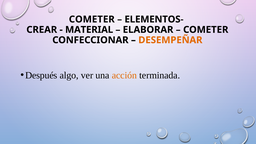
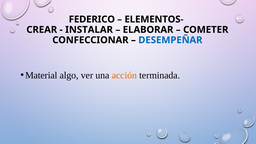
COMETER at (92, 19): COMETER -> FEDERICO
MATERIAL: MATERIAL -> INSTALAR
DESEMPEÑAR colour: orange -> blue
Después: Después -> Material
